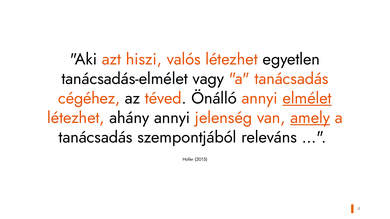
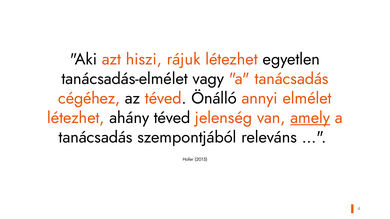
valós: valós -> rájuk
elmélet underline: present -> none
ahány annyi: annyi -> téved
